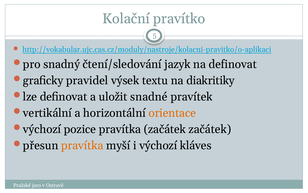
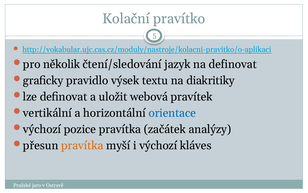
snadný: snadný -> několik
pravidel: pravidel -> pravidlo
snadné: snadné -> webová
orientace colour: orange -> blue
začátek začátek: začátek -> analýzy
